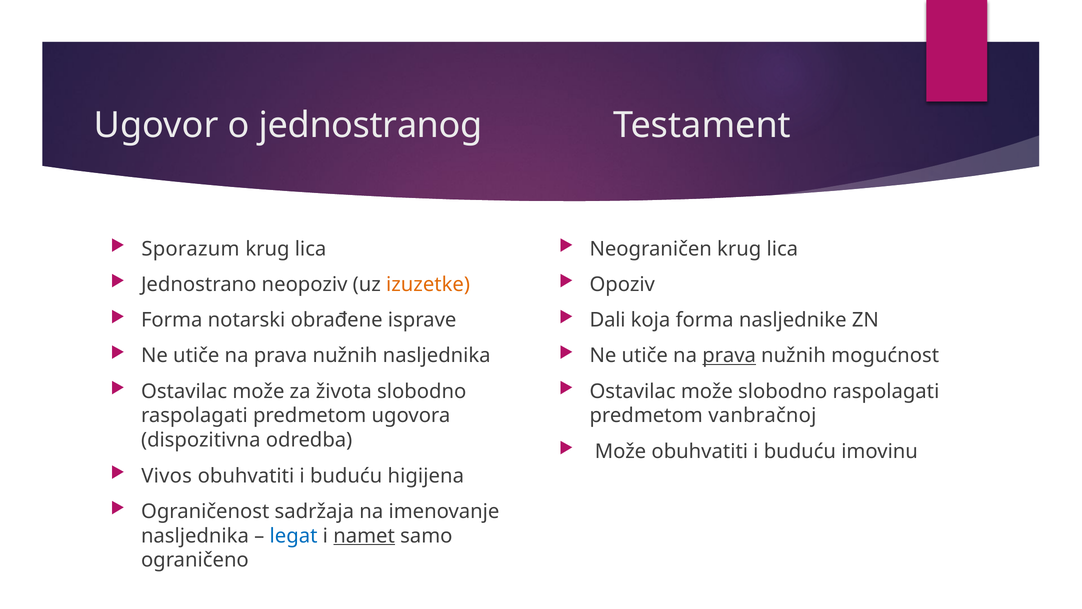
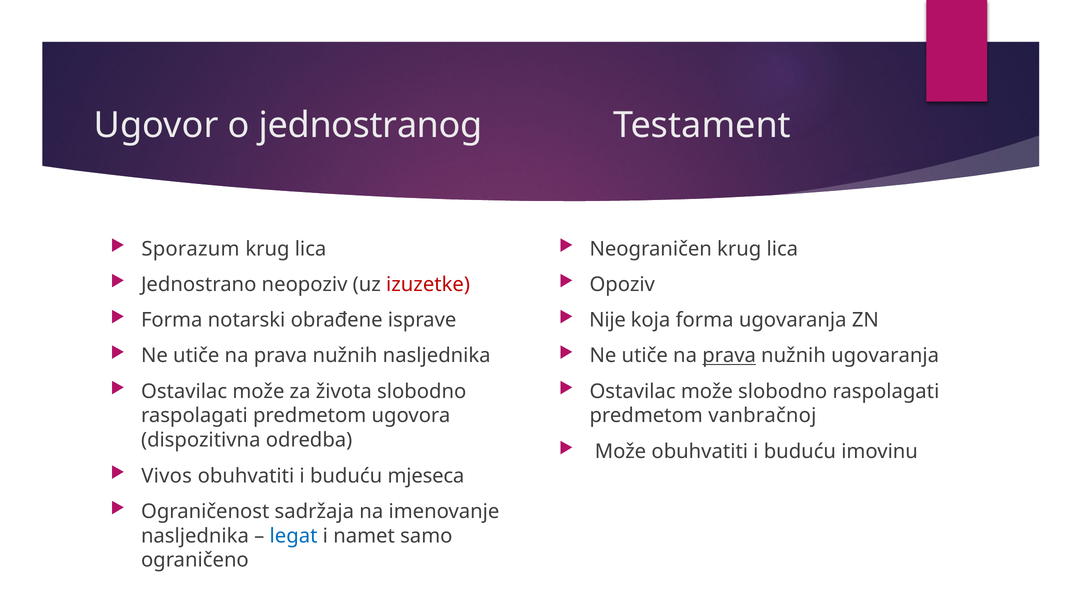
izuzetke colour: orange -> red
Dali: Dali -> Nije
forma nasljednike: nasljednike -> ugovaranja
nužnih mogućnost: mogućnost -> ugovaranja
higijena: higijena -> mjeseca
namet underline: present -> none
